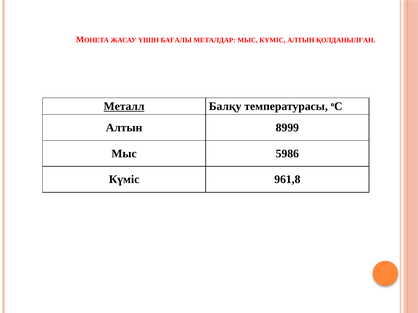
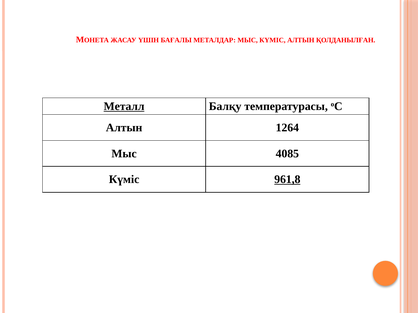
8999: 8999 -> 1264
5986: 5986 -> 4085
961,8 underline: none -> present
